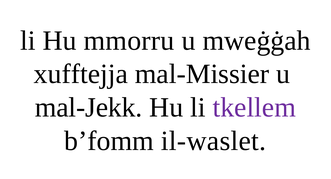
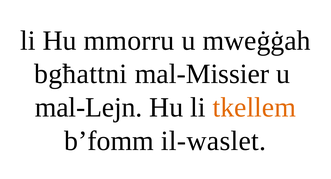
xufftejja: xufftejja -> bgħattni
mal-Jekk: mal-Jekk -> mal-Lejn
tkellem colour: purple -> orange
